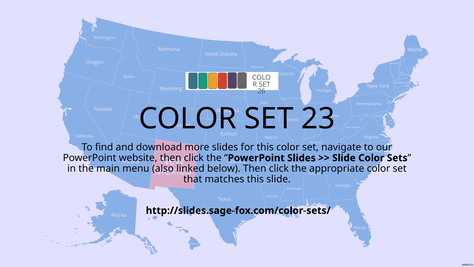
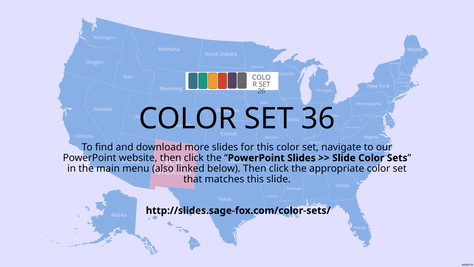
23: 23 -> 36
